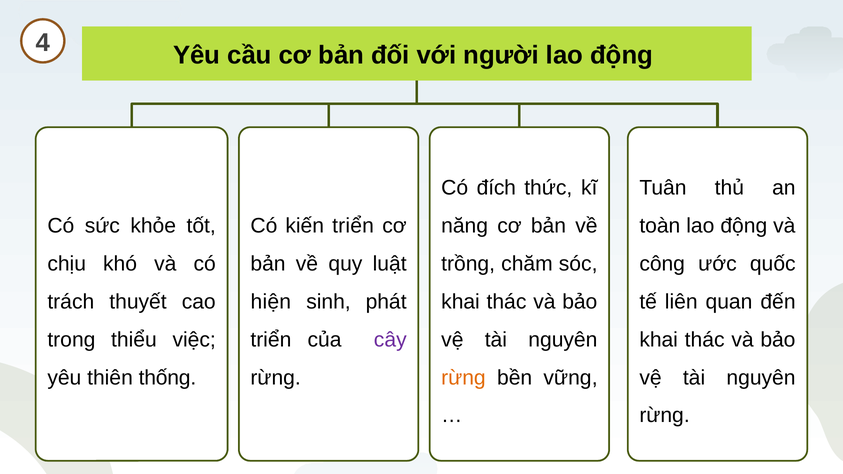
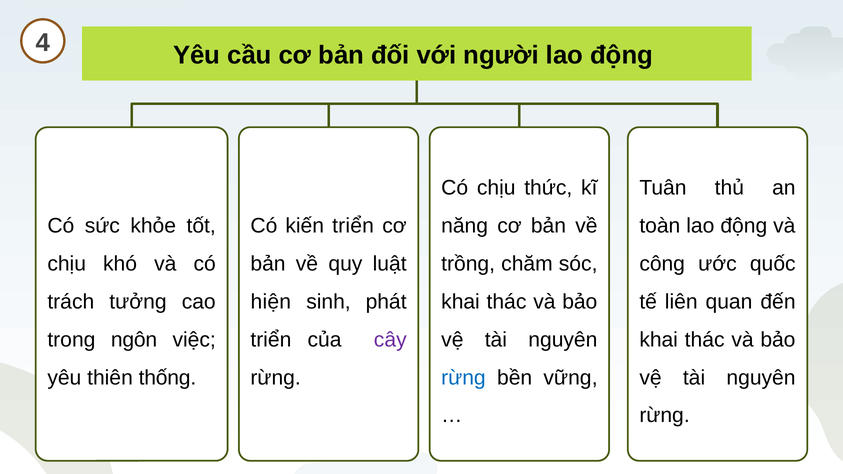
Có đích: đích -> chịu
thuyết: thuyết -> tưởng
thiểu: thiểu -> ngôn
rừng at (463, 378) colour: orange -> blue
